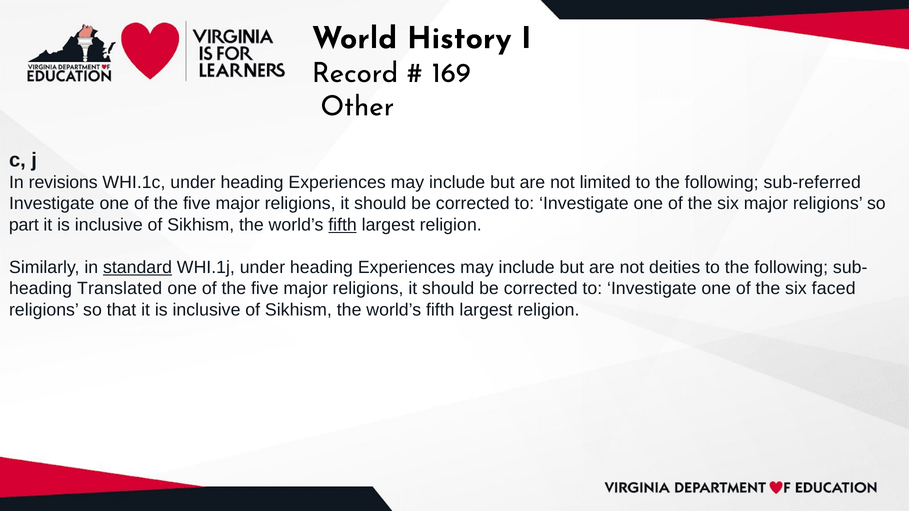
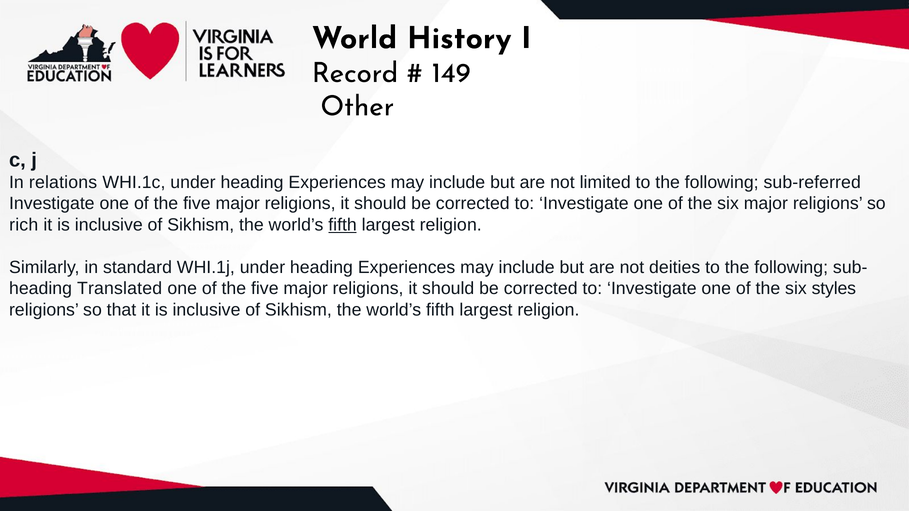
169: 169 -> 149
revisions: revisions -> relations
part: part -> rich
standard underline: present -> none
faced: faced -> styles
